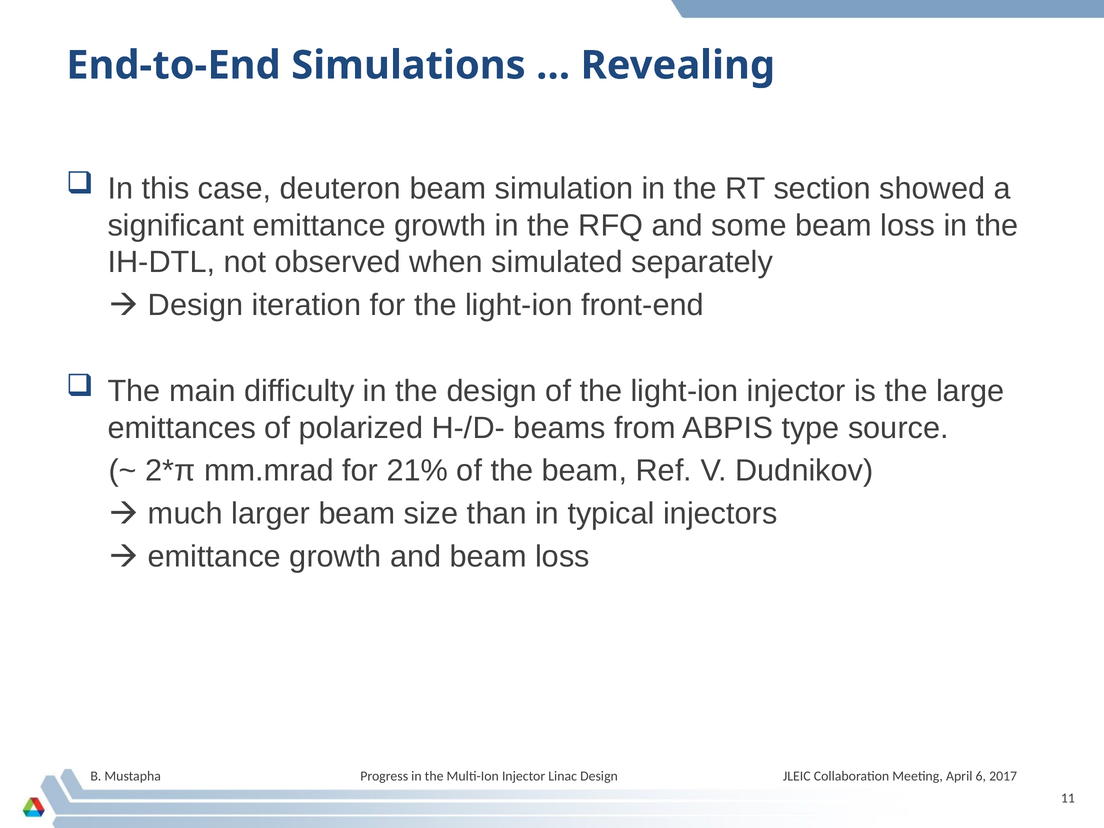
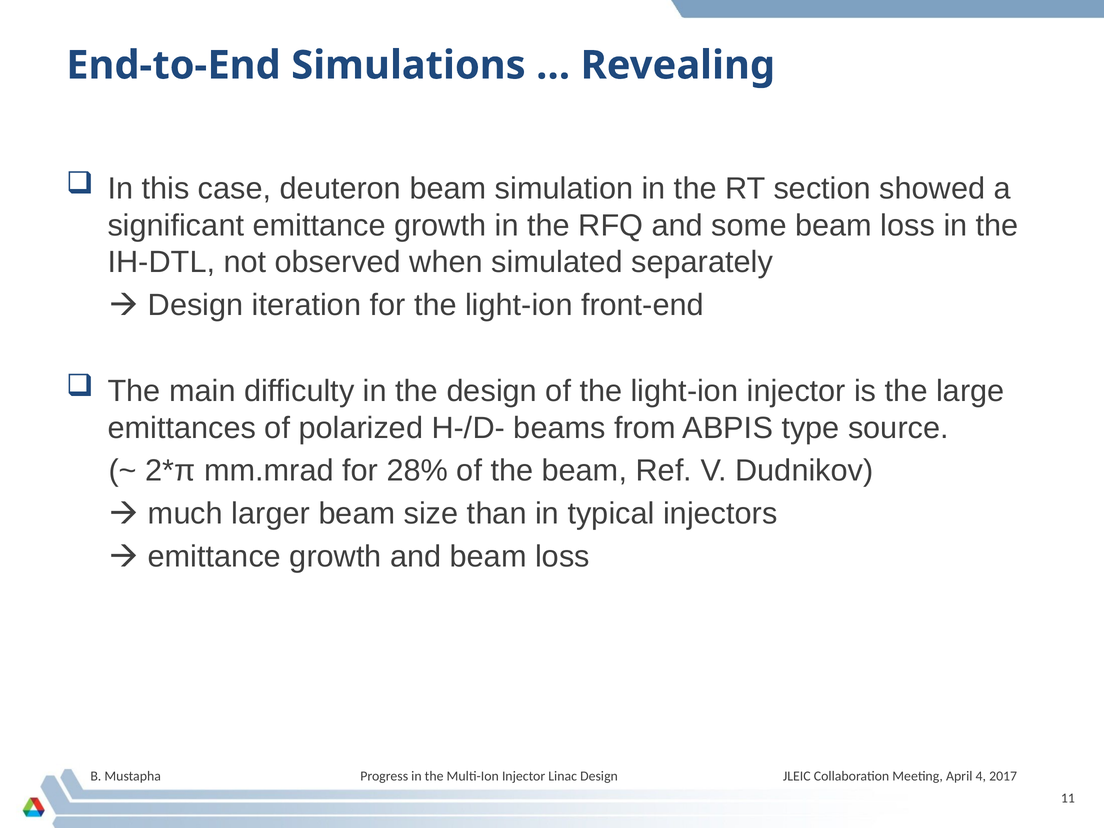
21%: 21% -> 28%
6: 6 -> 4
